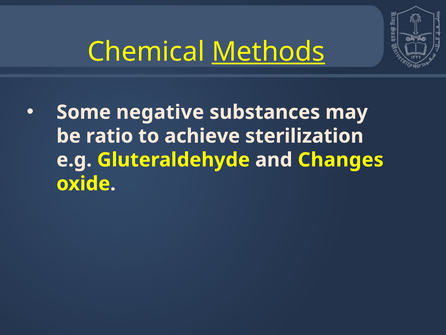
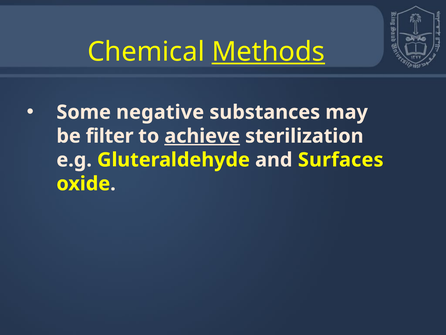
ratio: ratio -> filter
achieve underline: none -> present
Changes: Changes -> Surfaces
